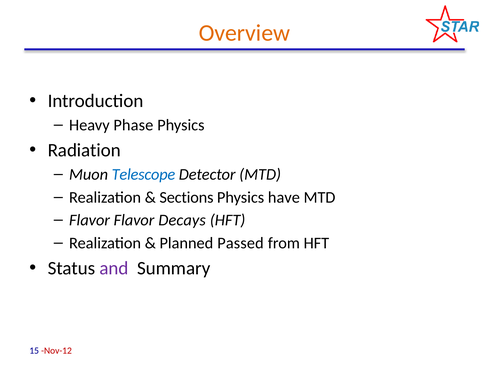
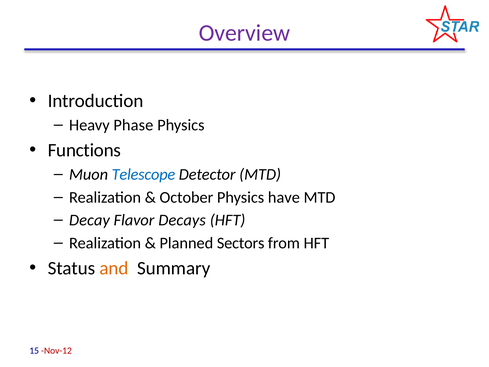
Overview colour: orange -> purple
Radiation: Radiation -> Functions
Sections: Sections -> October
Flavor at (90, 220): Flavor -> Decay
Passed: Passed -> Sectors
and colour: purple -> orange
